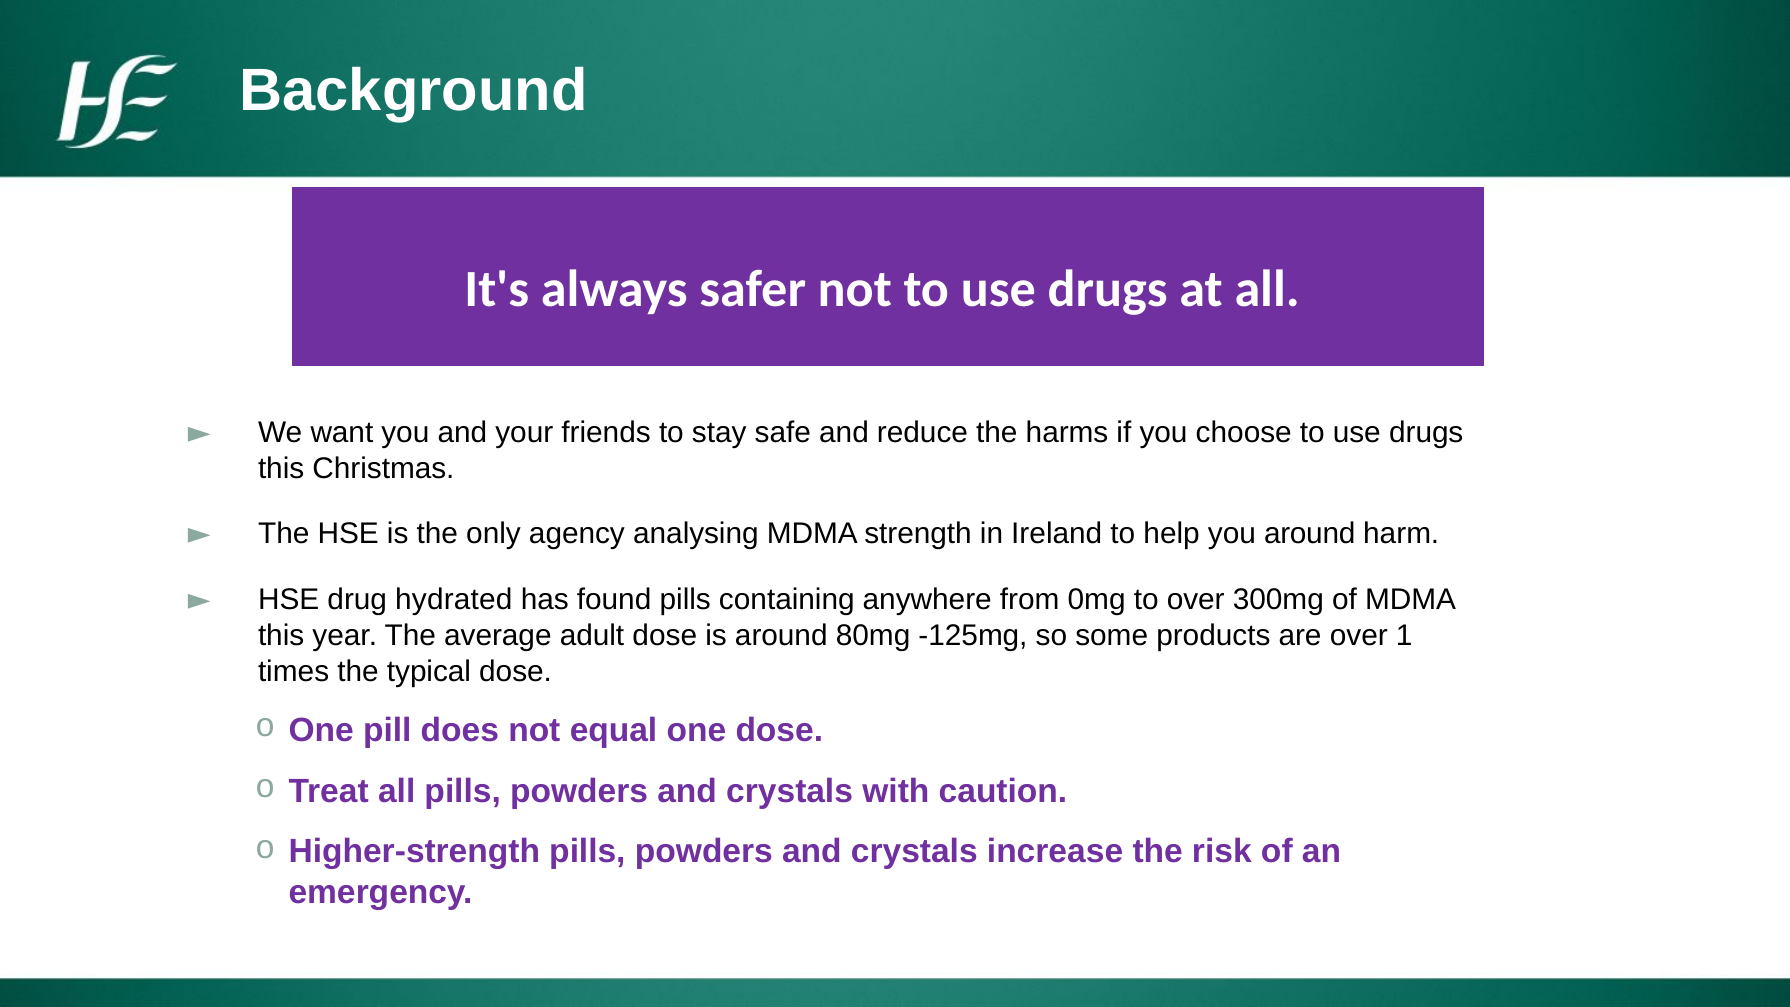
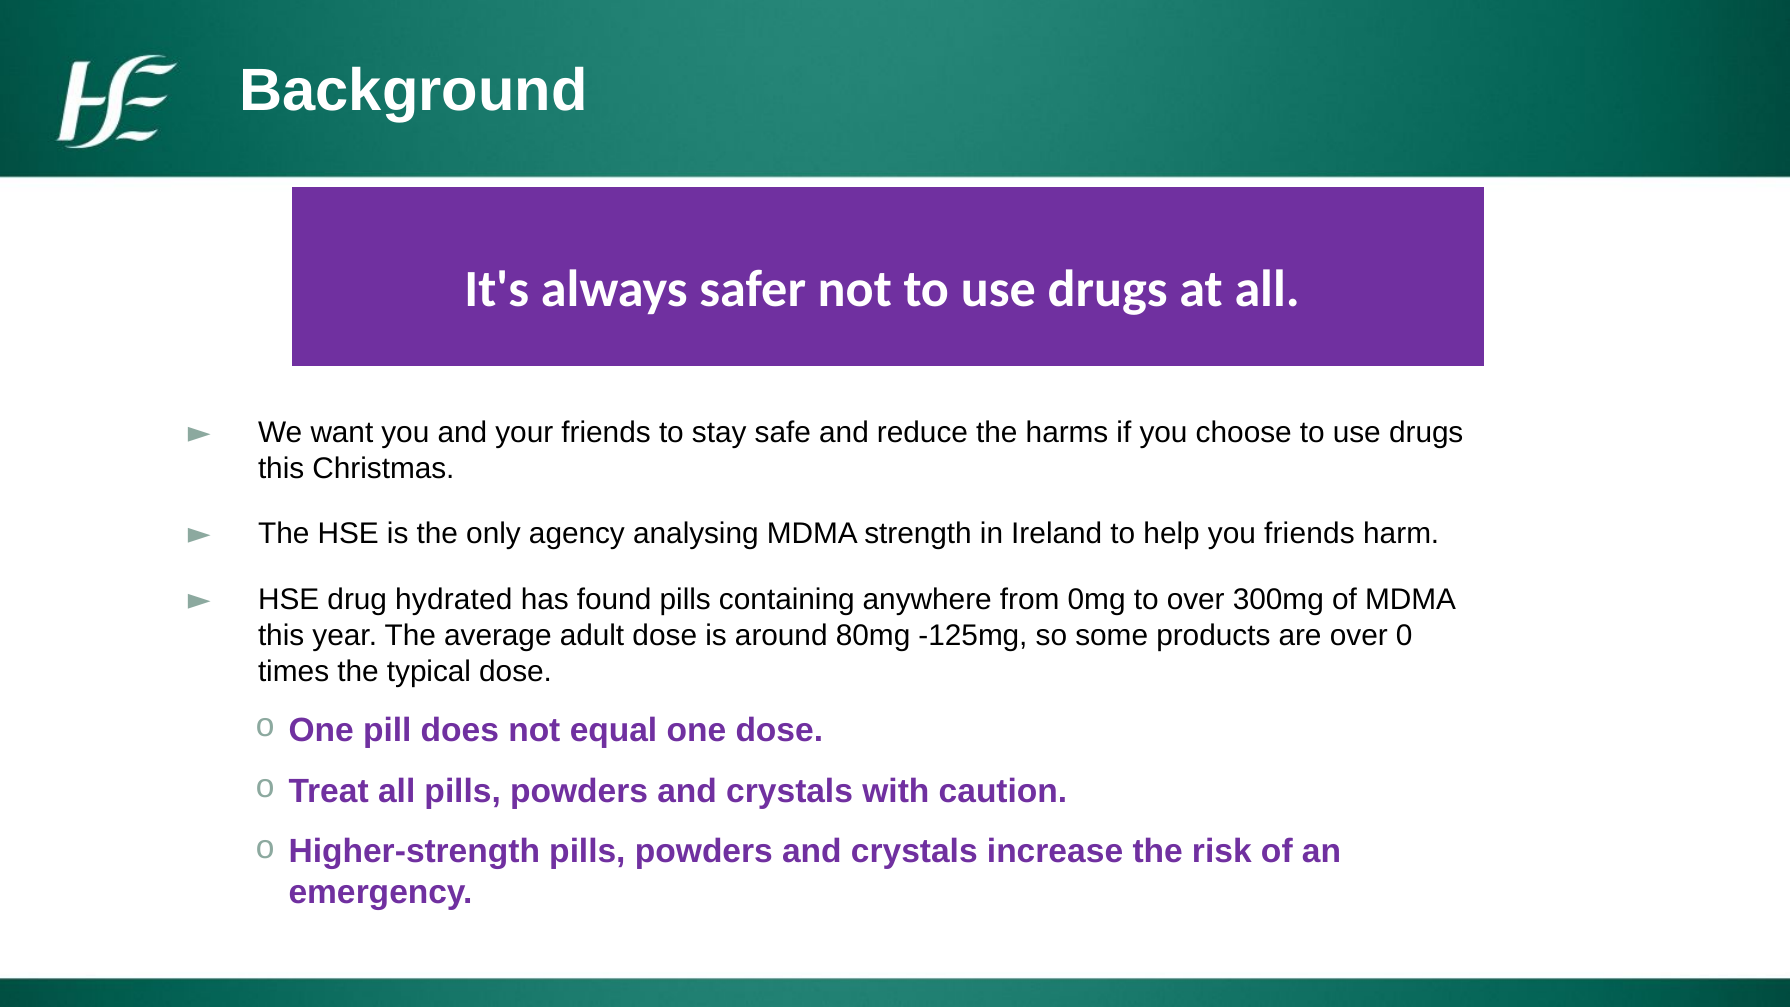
you around: around -> friends
1: 1 -> 0
